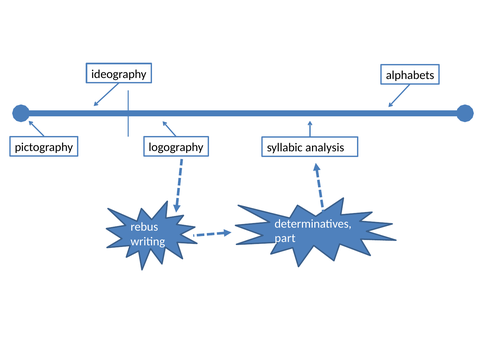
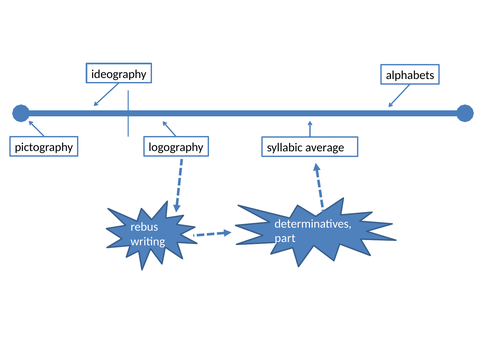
analysis: analysis -> average
